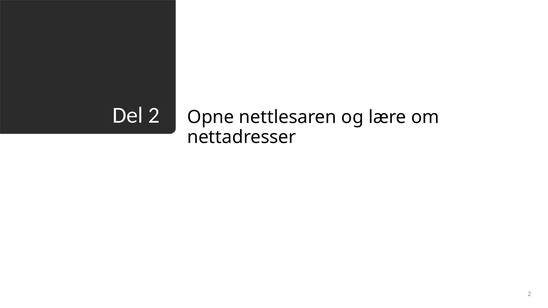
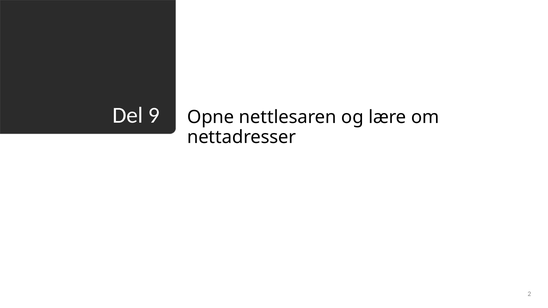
Del 2: 2 -> 9
